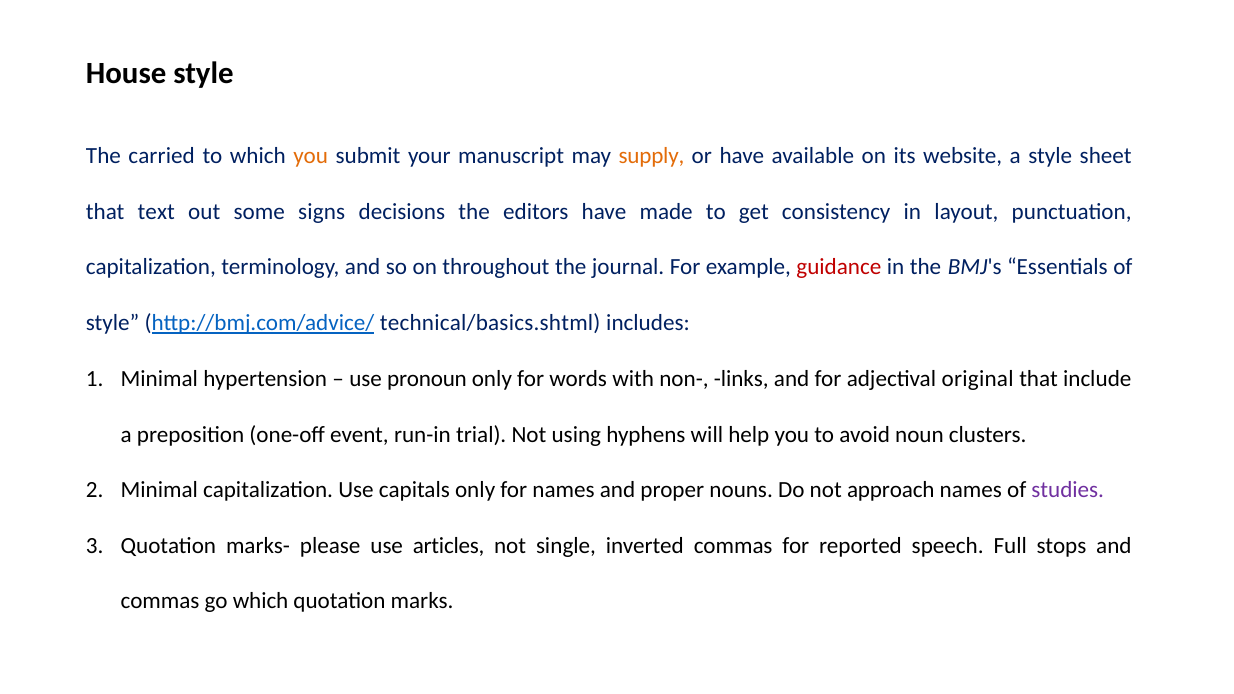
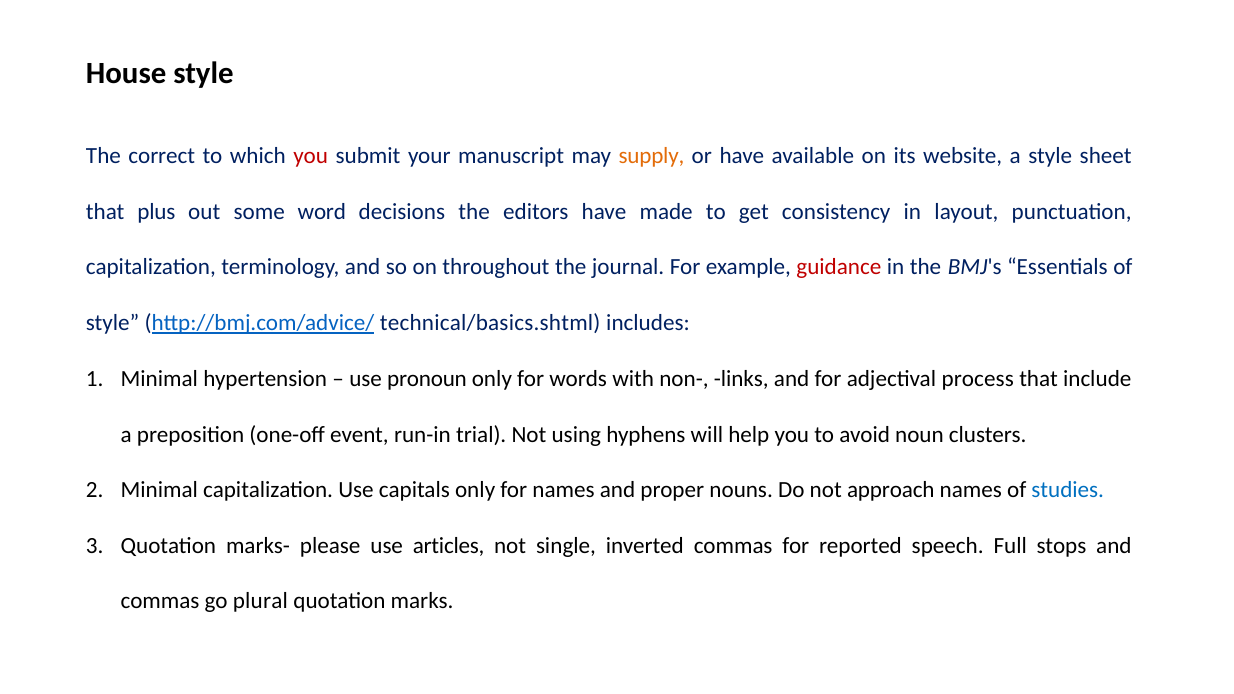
carried: carried -> correct
you at (311, 156) colour: orange -> red
text: text -> plus
signs: signs -> word
original: original -> process
studies colour: purple -> blue
go which: which -> plural
